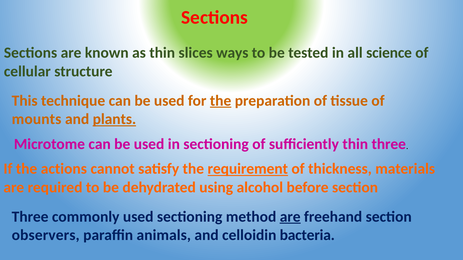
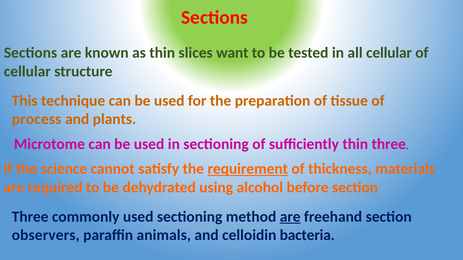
ways: ways -> want
all science: science -> cellular
the at (221, 101) underline: present -> none
mounts: mounts -> process
plants underline: present -> none
actions: actions -> science
